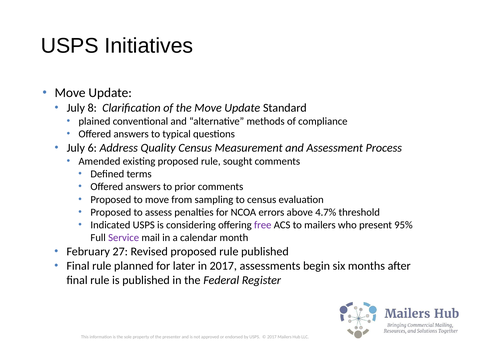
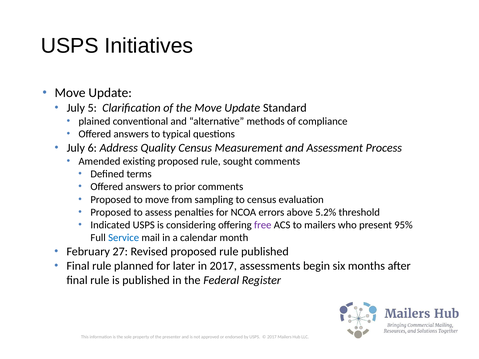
8: 8 -> 5
4.7%: 4.7% -> 5.2%
Service colour: purple -> blue
